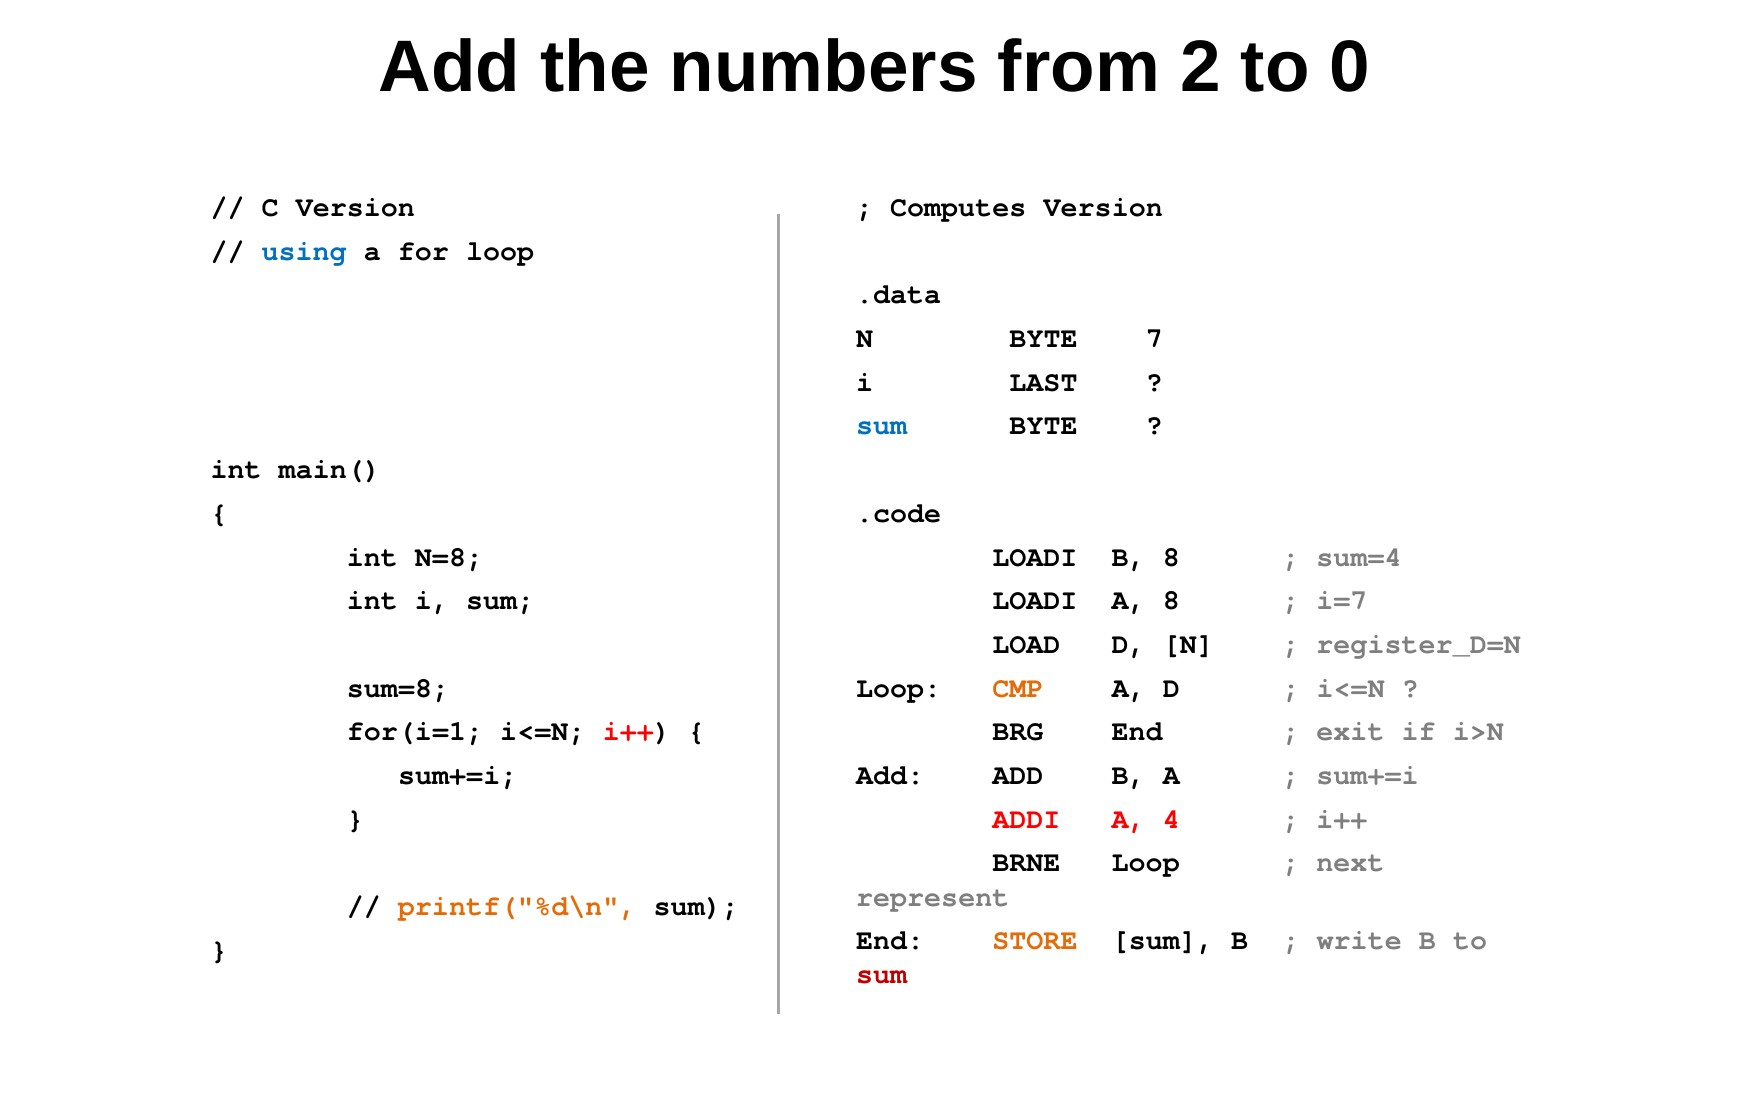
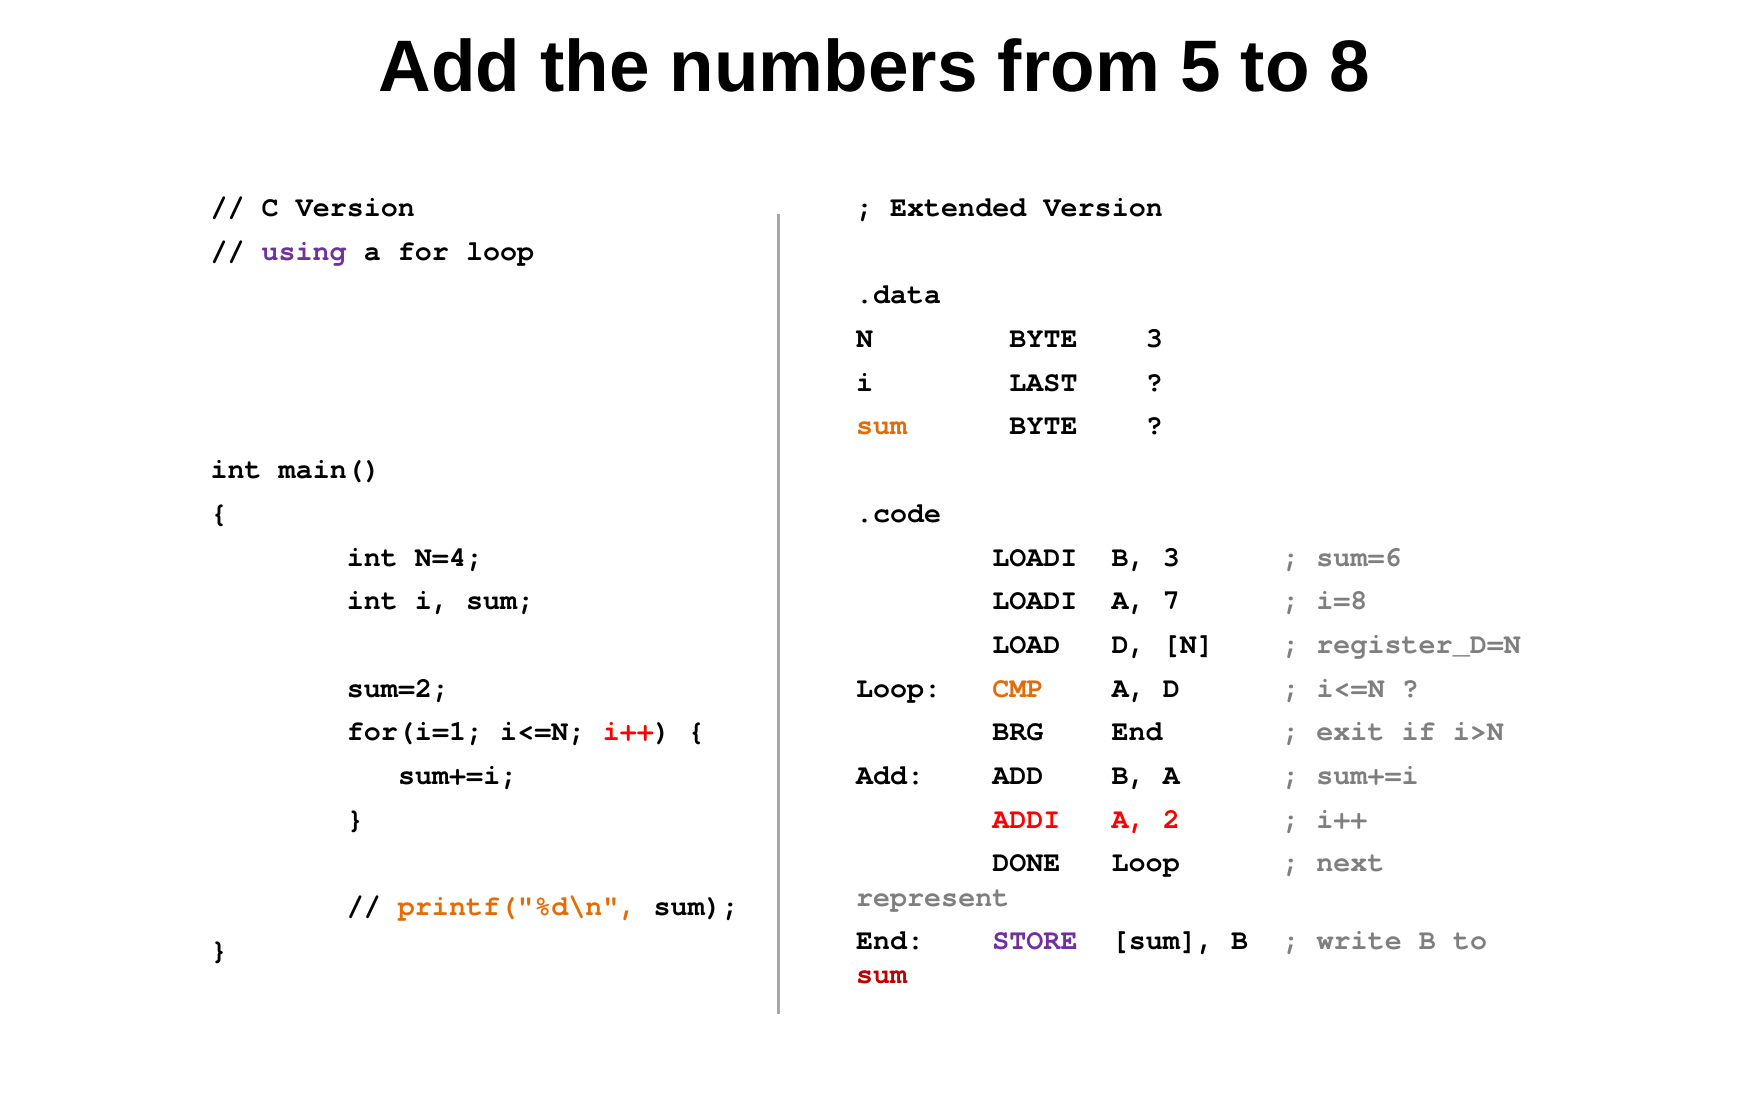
2: 2 -> 5
0: 0 -> 8
Computes: Computes -> Extended
using colour: blue -> purple
BYTE 7: 7 -> 3
sum at (882, 425) colour: blue -> orange
N=8: N=8 -> N=4
B 8: 8 -> 3
sum=4: sum=4 -> sum=6
A 8: 8 -> 7
i=7: i=7 -> i=8
sum=8: sum=8 -> sum=2
4: 4 -> 2
BRNE: BRNE -> DONE
STORE colour: orange -> purple
